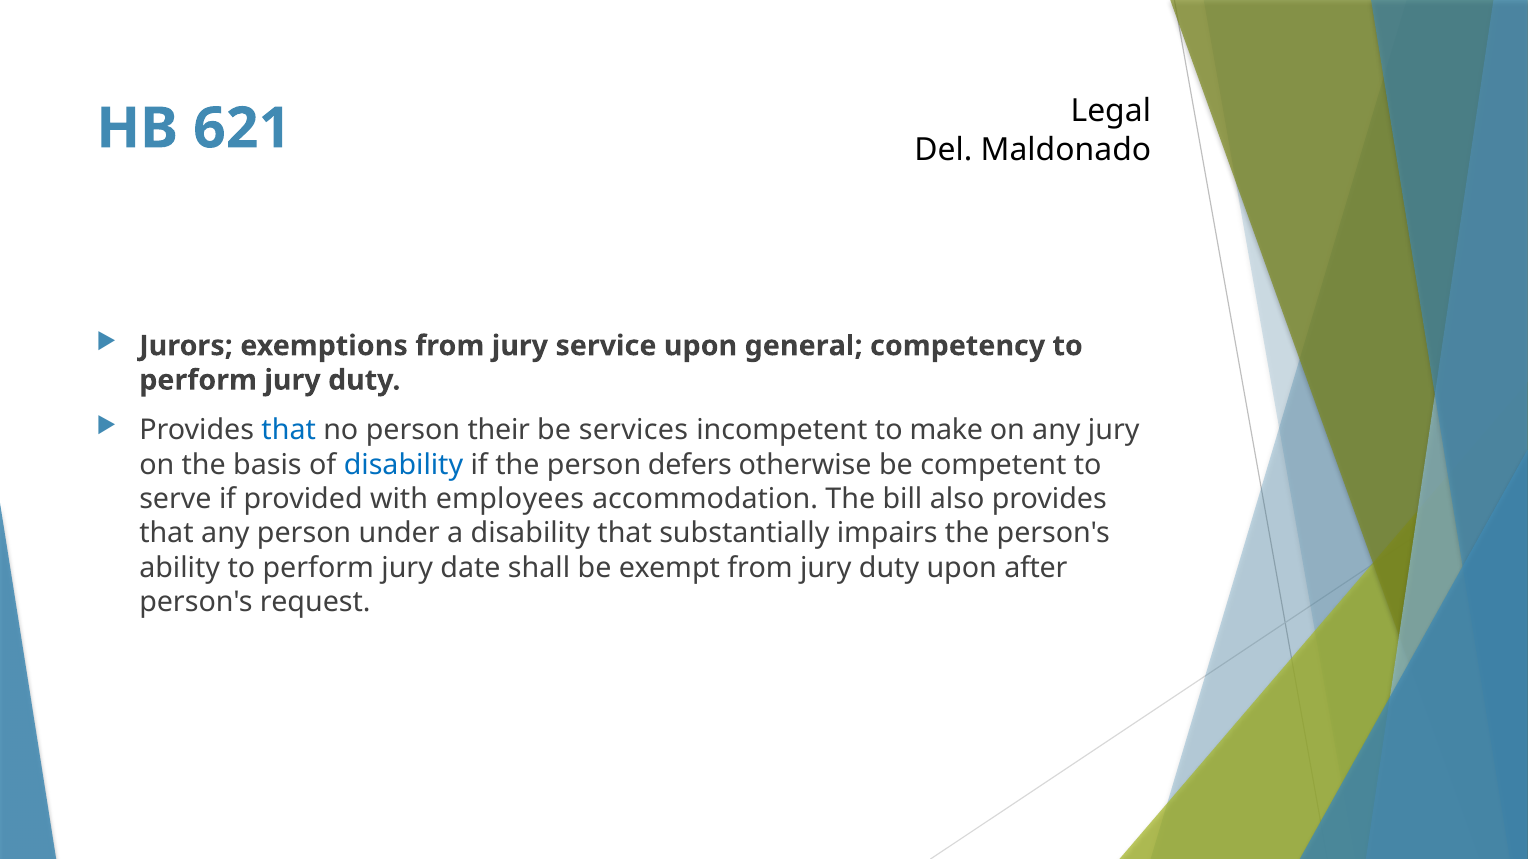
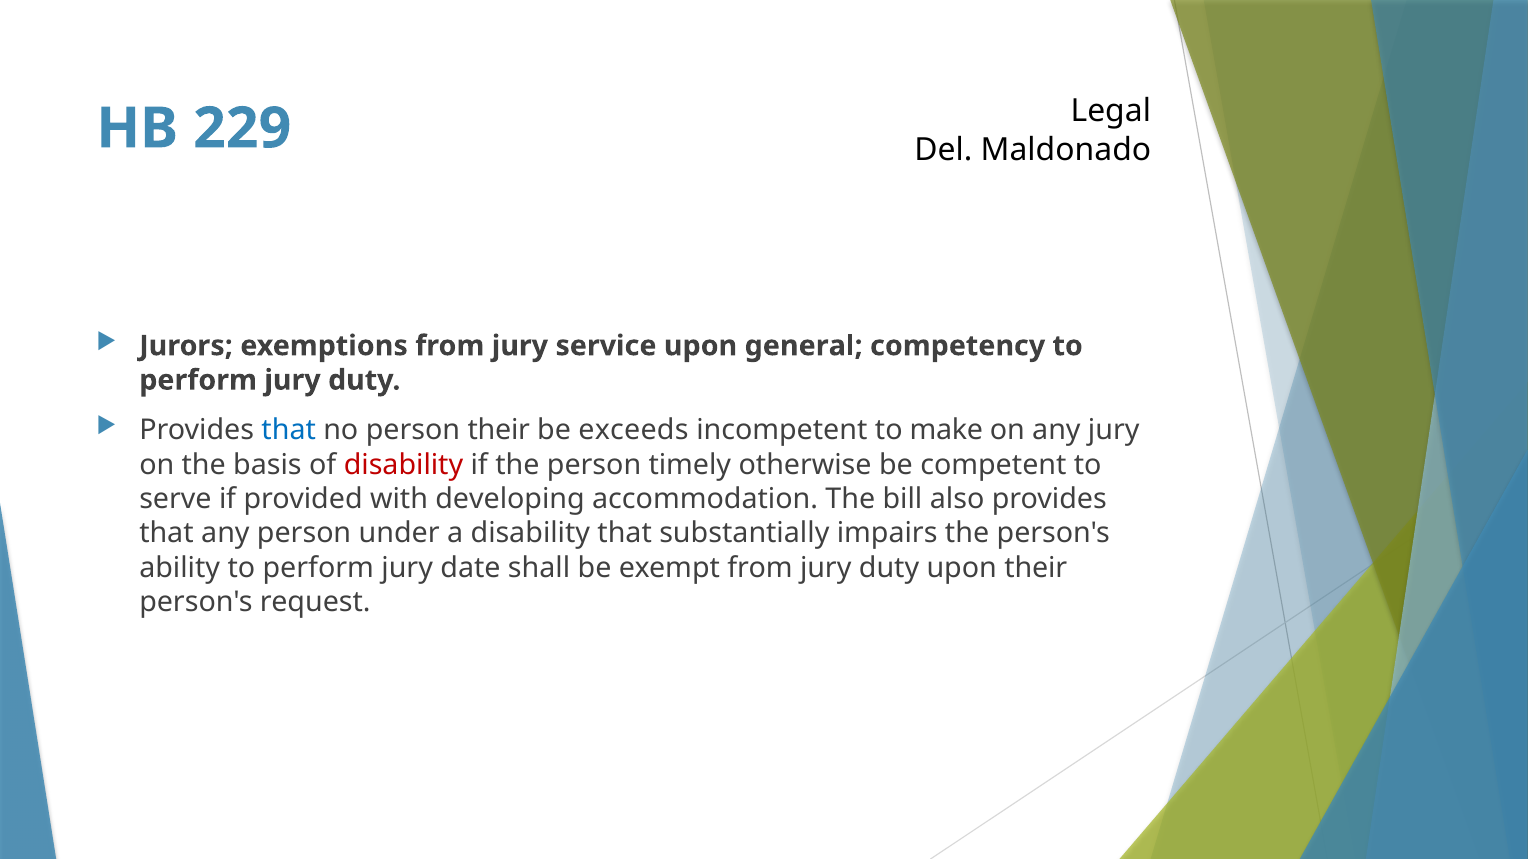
621: 621 -> 229
services: services -> exceeds
disability at (403, 465) colour: blue -> red
defers: defers -> timely
employees: employees -> developing
upon after: after -> their
